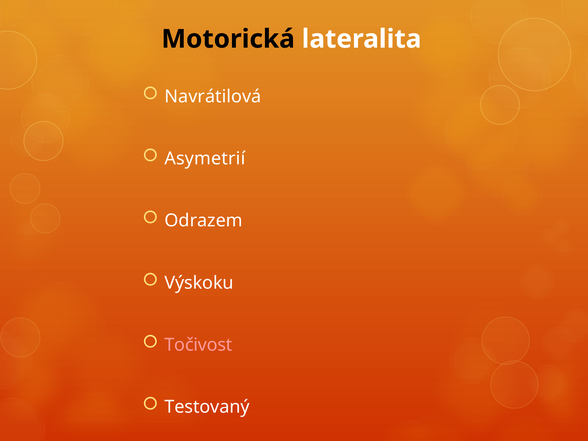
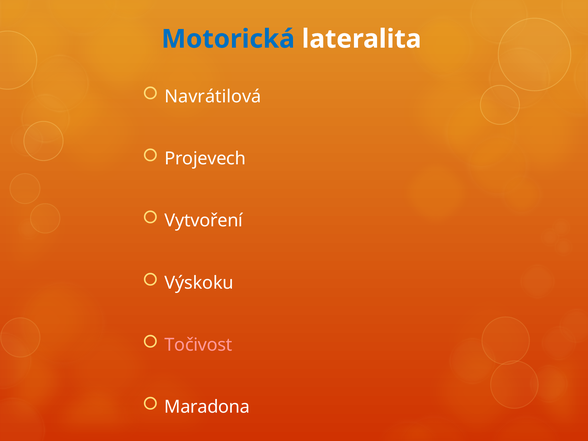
Motorická colour: black -> blue
Asymetrií: Asymetrií -> Projevech
Odrazem: Odrazem -> Vytvoření
Testovaný: Testovaný -> Maradona
